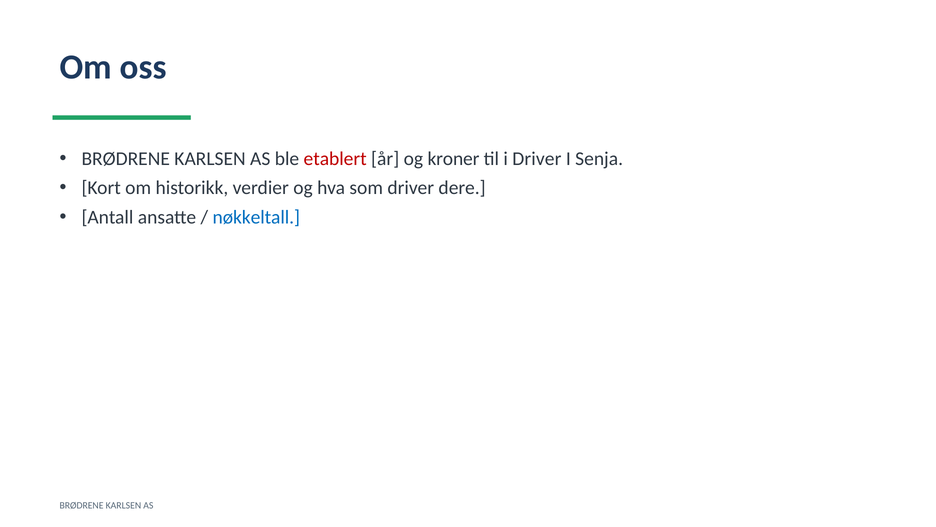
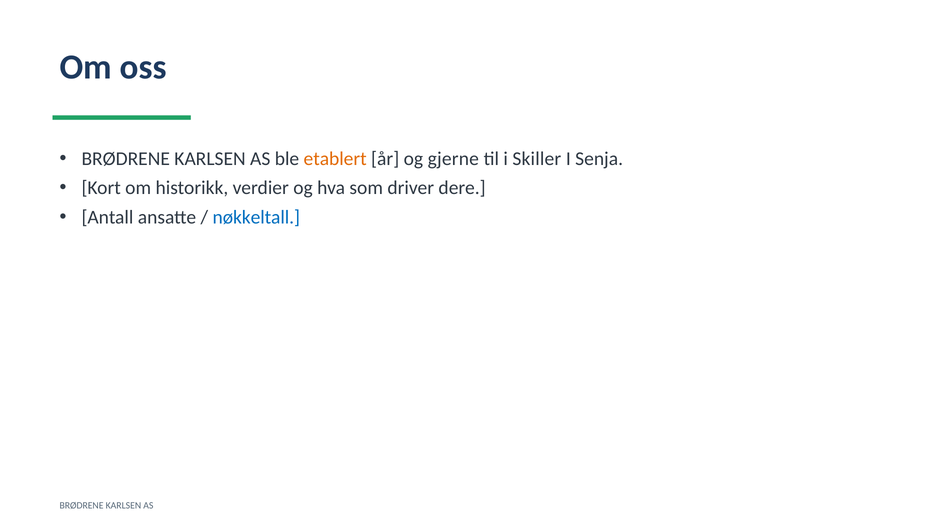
etablert colour: red -> orange
kroner: kroner -> gjerne
i Driver: Driver -> Skiller
